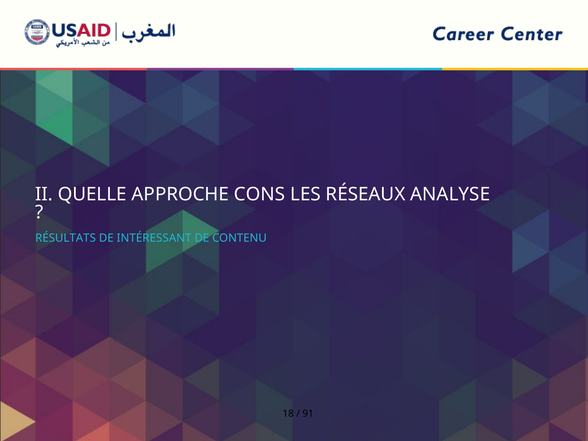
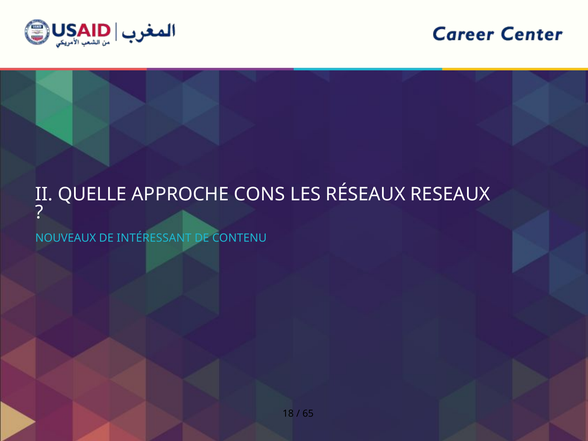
ANALYSE: ANALYSE -> RESEAUX
RÉSULTATS: RÉSULTATS -> NOUVEAUX
91: 91 -> 65
